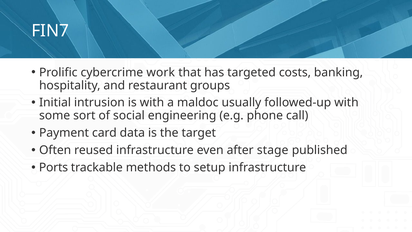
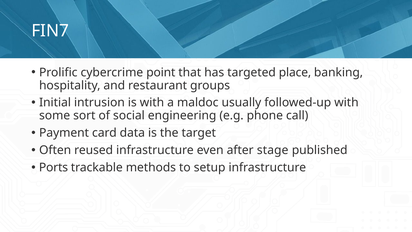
work: work -> point
costs: costs -> place
